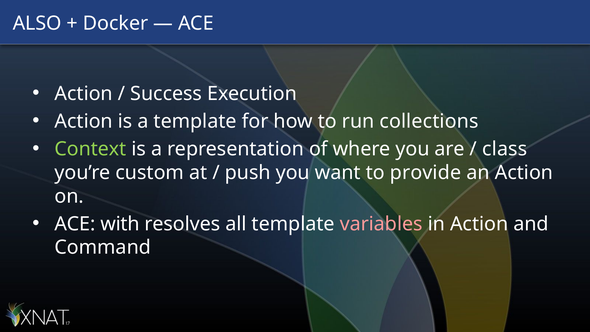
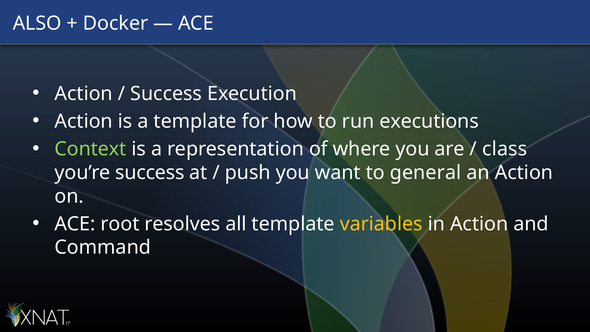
collections: collections -> executions
you’re custom: custom -> success
provide: provide -> general
with: with -> root
variables colour: pink -> yellow
